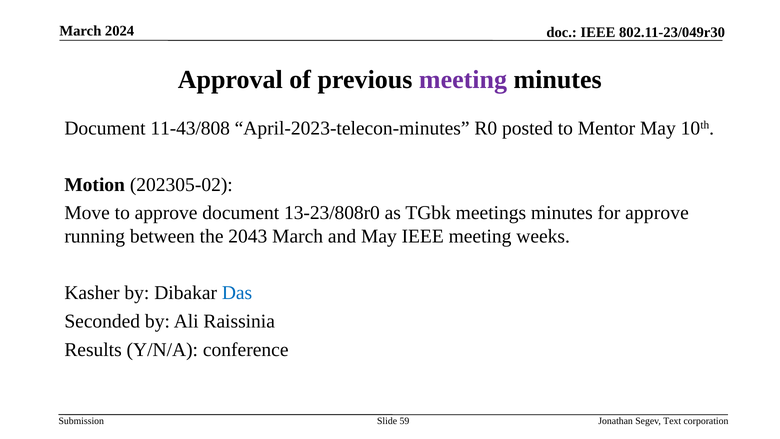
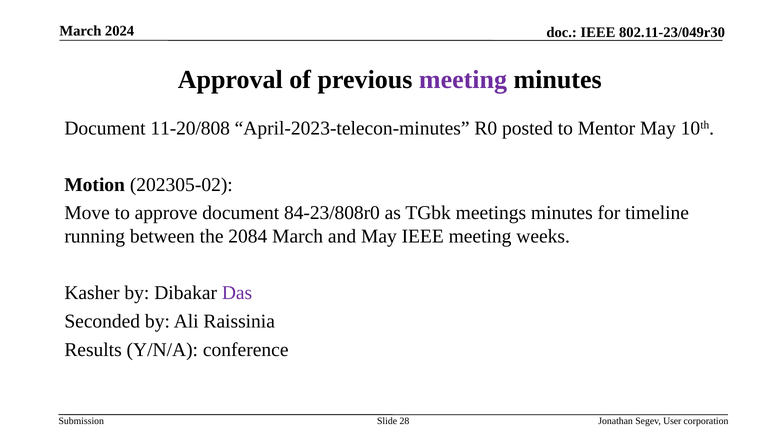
11-43/808: 11-43/808 -> 11-20/808
13-23/808r0: 13-23/808r0 -> 84-23/808r0
for approve: approve -> timeline
2043: 2043 -> 2084
Das colour: blue -> purple
59: 59 -> 28
Text: Text -> User
